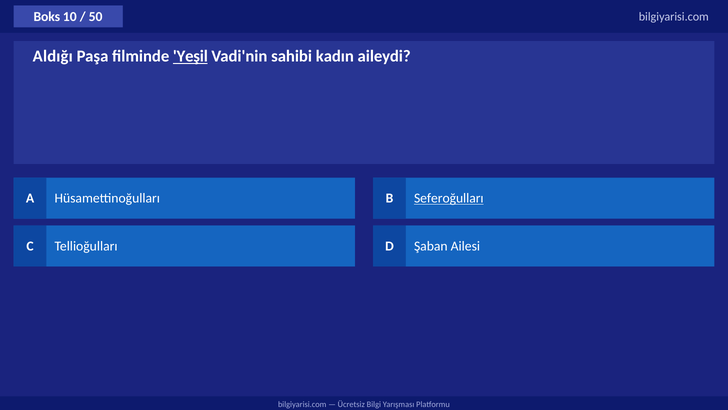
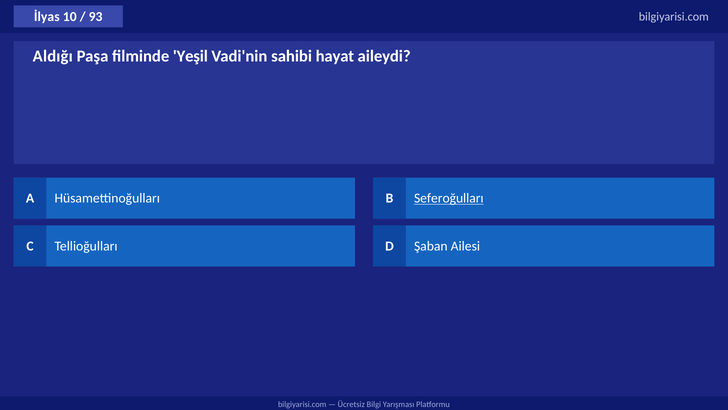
Boks: Boks -> İlyas
50: 50 -> 93
Yeşil underline: present -> none
kadın: kadın -> hayat
